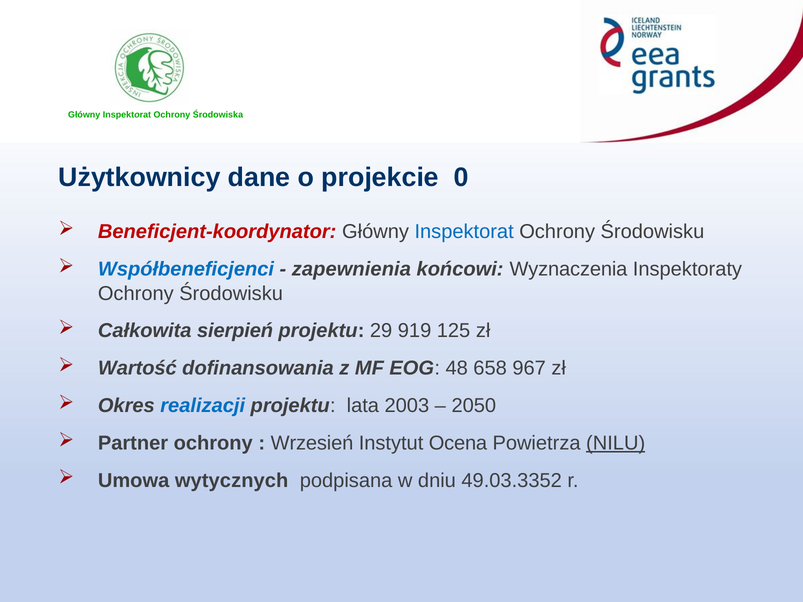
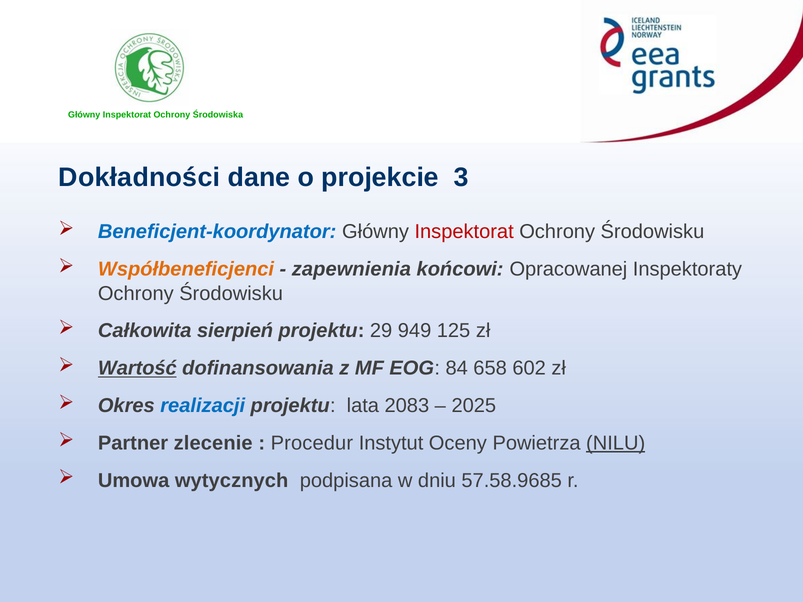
Użytkownicy: Użytkownicy -> Dokładności
0: 0 -> 3
Beneficjent-koordynator colour: red -> blue
Inspektorat at (464, 232) colour: blue -> red
Współbeneficjenci colour: blue -> orange
Wyznaczenia: Wyznaczenia -> Opracowanej
919: 919 -> 949
Wartość underline: none -> present
48: 48 -> 84
967: 967 -> 602
2003: 2003 -> 2083
2050: 2050 -> 2025
Partner ochrony: ochrony -> zlecenie
Wrzesień: Wrzesień -> Procedur
Ocena: Ocena -> Oceny
49.03.3352: 49.03.3352 -> 57.58.9685
